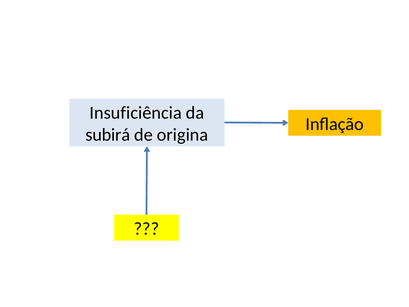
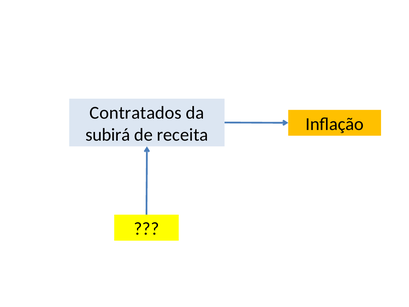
Insuficiência: Insuficiência -> Contratados
origina: origina -> receita
